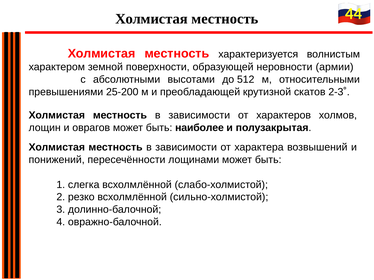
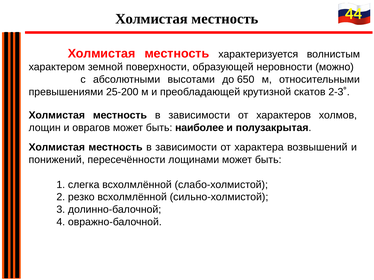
армии: армии -> можно
512: 512 -> 650
